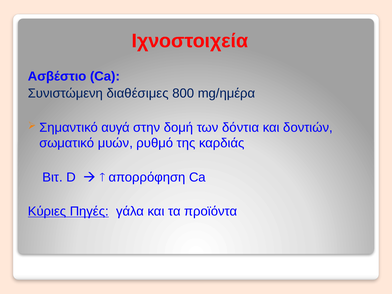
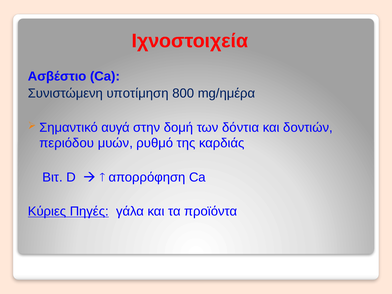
διαθέσιμες: διαθέσιμες -> υποτίμηση
σωματικό: σωματικό -> περιόδου
